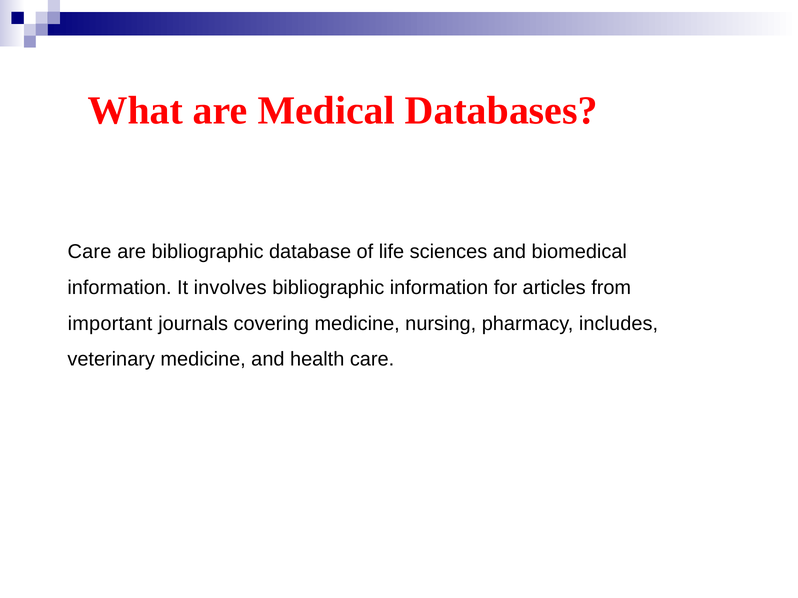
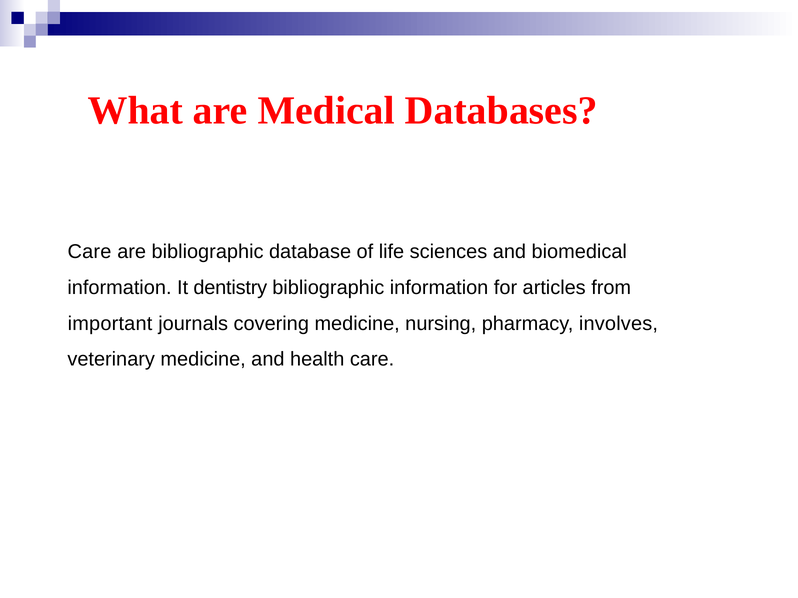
involves: involves -> dentistry
includes: includes -> involves
